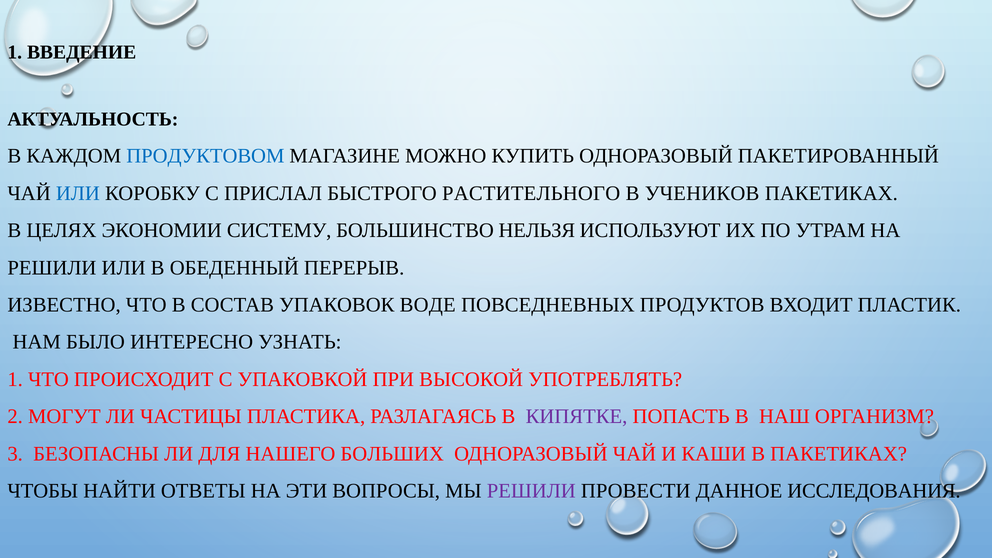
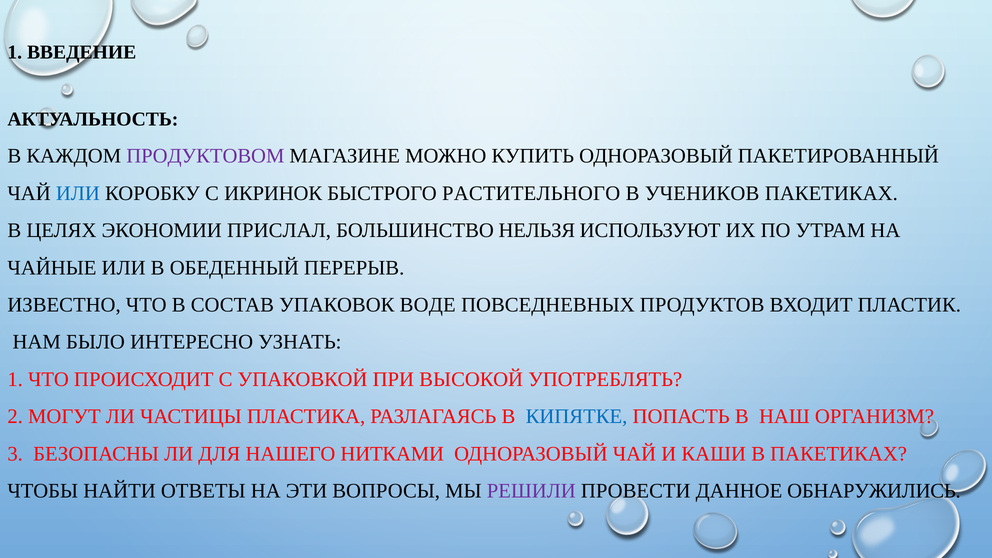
ПРОДУКТОВОМ colour: blue -> purple
ПРИСЛАЛ: ПРИСЛАЛ -> ИКРИНОК
СИСТЕМУ: СИСТЕМУ -> ПРИСЛАЛ
РЕШИЛИ at (52, 268): РЕШИЛИ -> ЧАЙНЫЕ
КИПЯТКЕ colour: purple -> blue
БОЛЬШИХ: БОЛЬШИХ -> НИТКАМИ
ИССЛЕДОВАНИЯ: ИССЛЕДОВАНИЯ -> ОБНАРУЖИЛИСЬ
